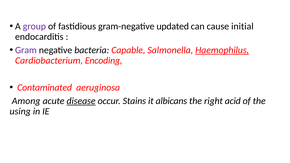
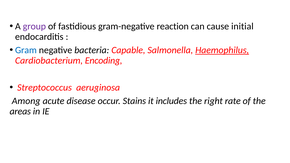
updated: updated -> reaction
Gram colour: purple -> blue
Contaminated: Contaminated -> Streptococcus
disease underline: present -> none
albicans: albicans -> includes
acid: acid -> rate
using: using -> areas
